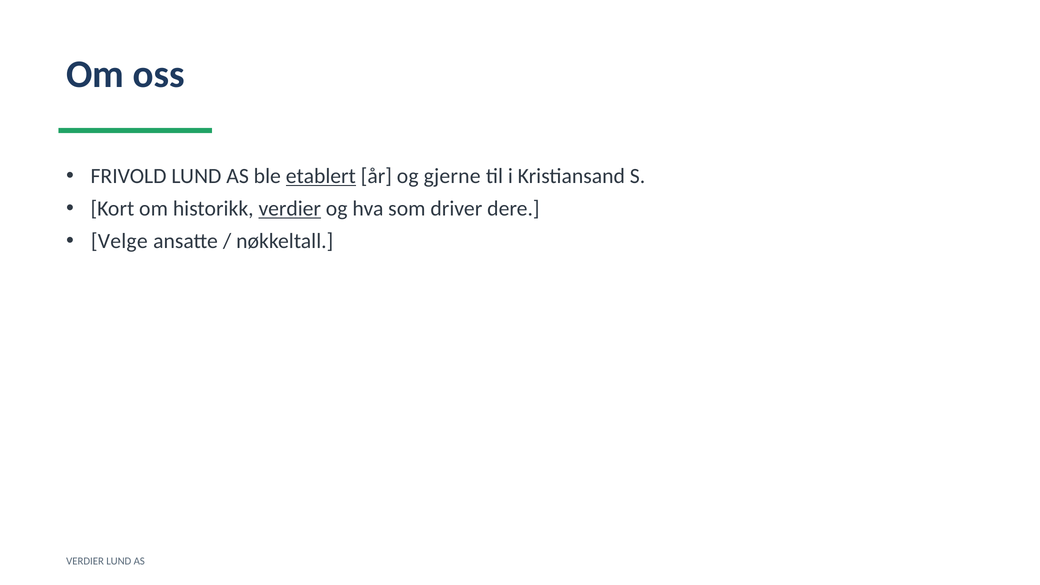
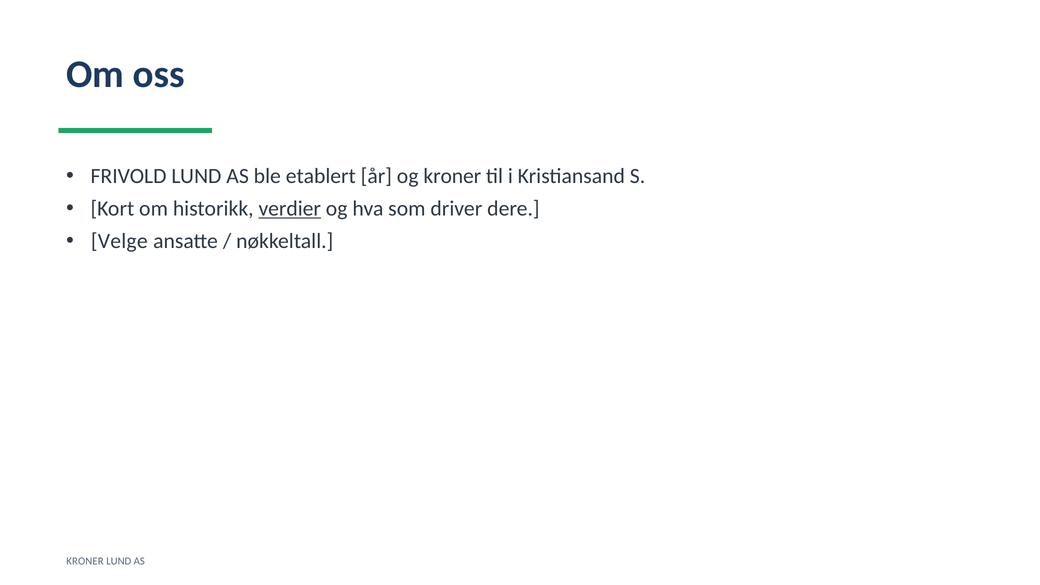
etablert underline: present -> none
og gjerne: gjerne -> kroner
VERDIER at (85, 561): VERDIER -> KRONER
